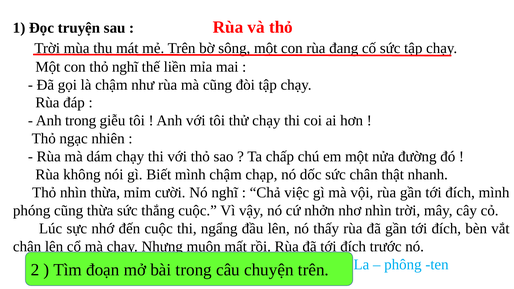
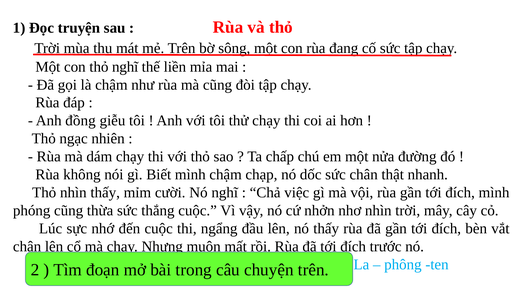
Anh trong: trong -> đồng
nhìn thừa: thừa -> thấy
